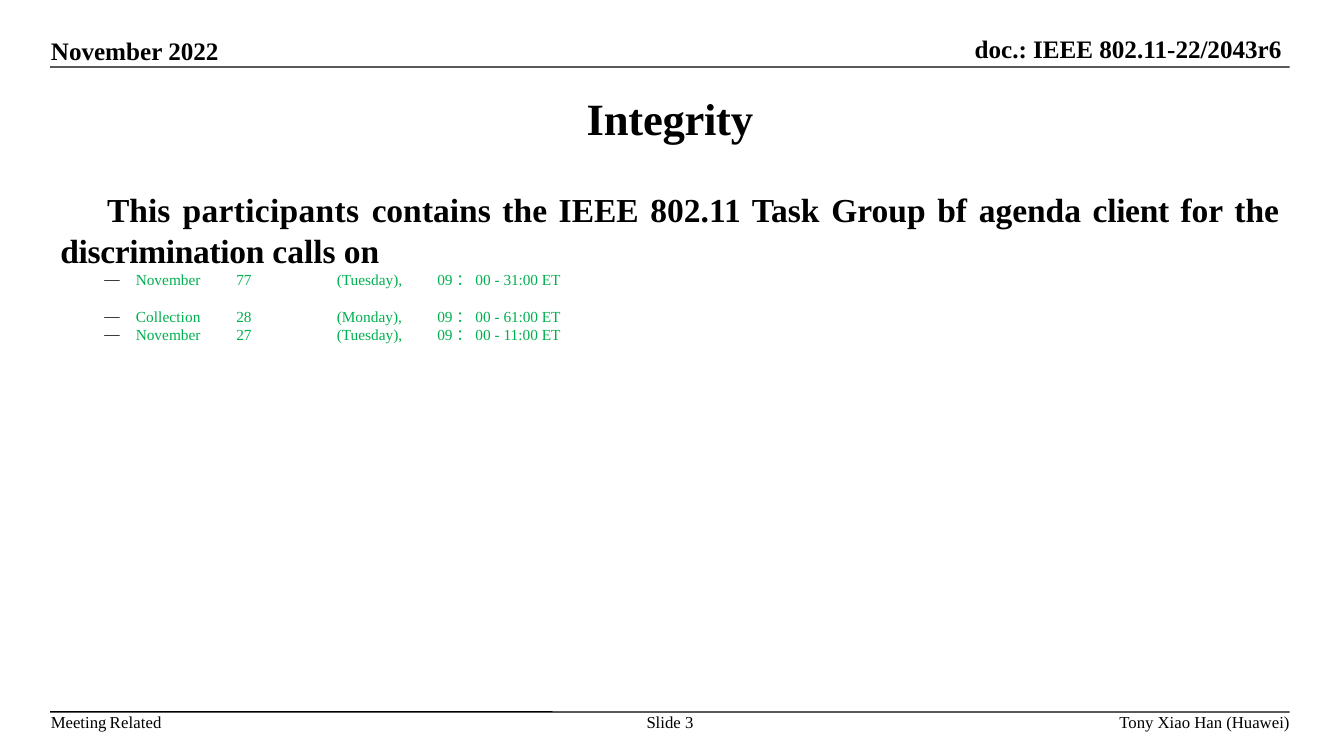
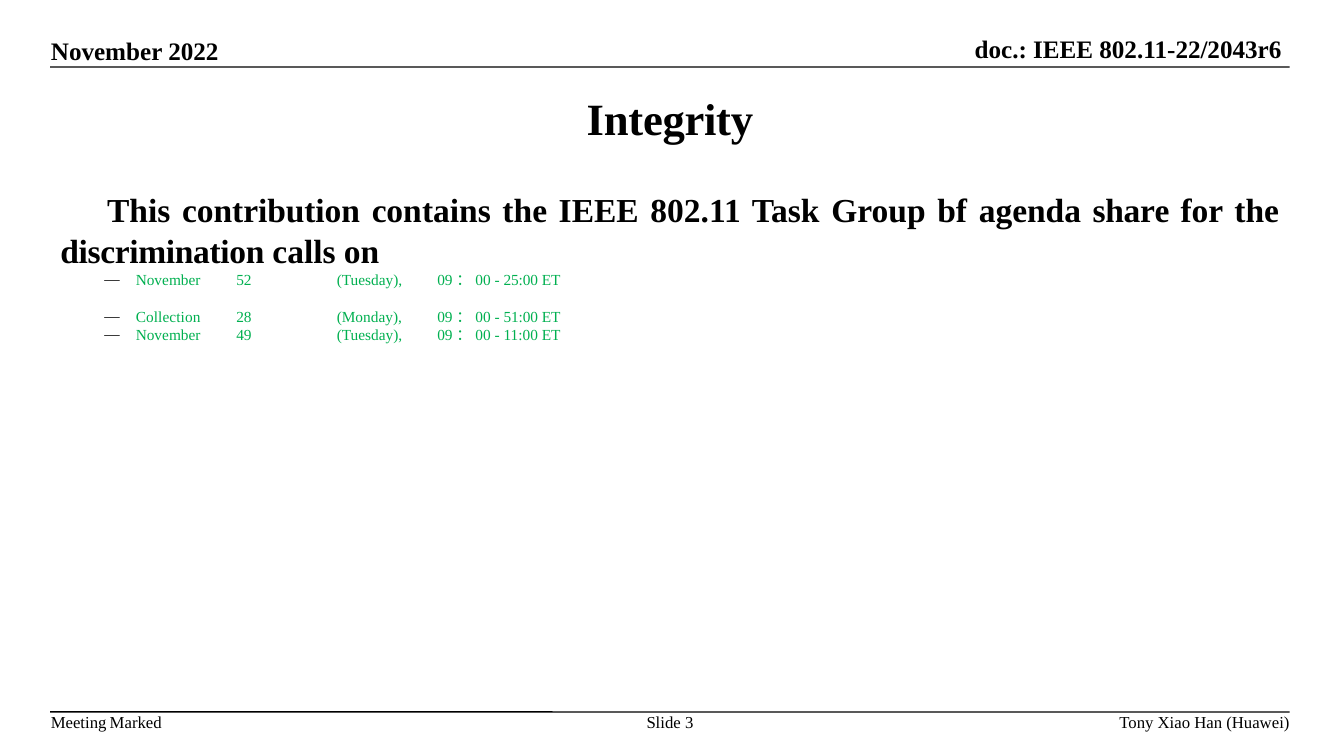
participants: participants -> contribution
client: client -> share
77: 77 -> 52
31:00: 31:00 -> 25:00
61:00: 61:00 -> 51:00
27: 27 -> 49
Related: Related -> Marked
